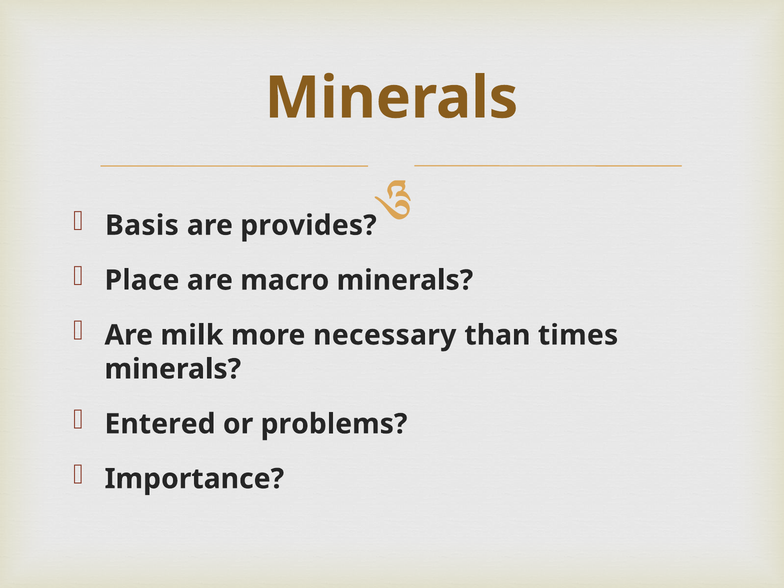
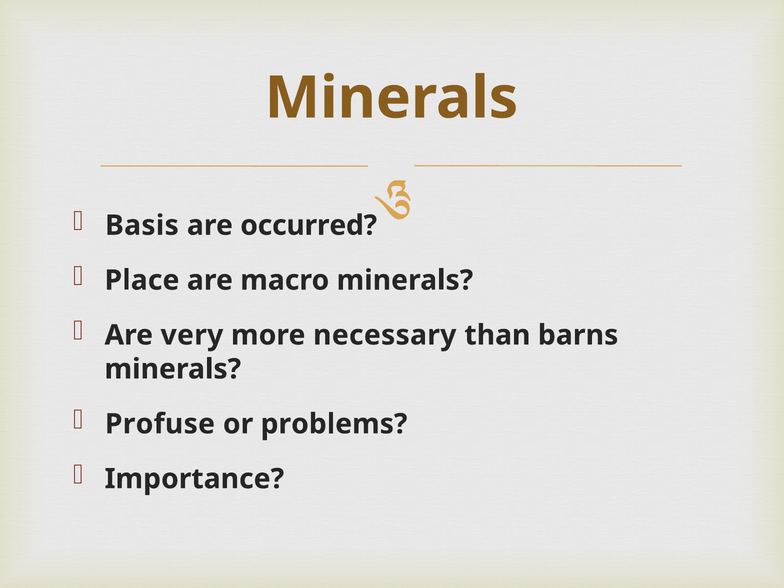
provides: provides -> occurred
milk: milk -> very
times: times -> barns
Entered: Entered -> Profuse
